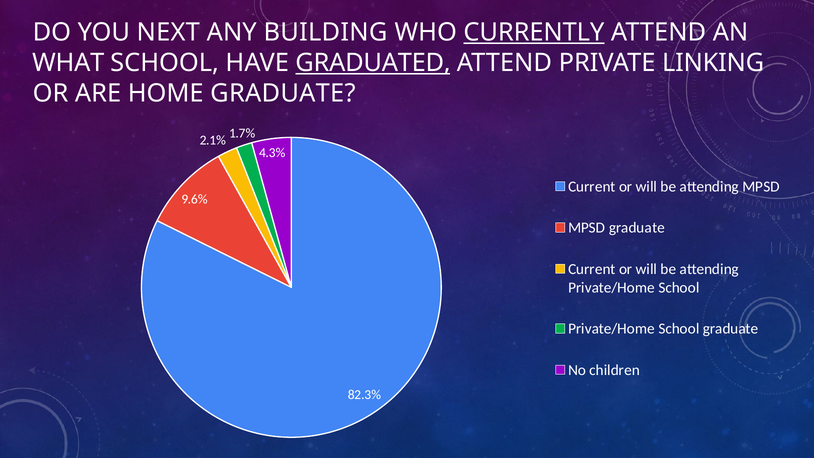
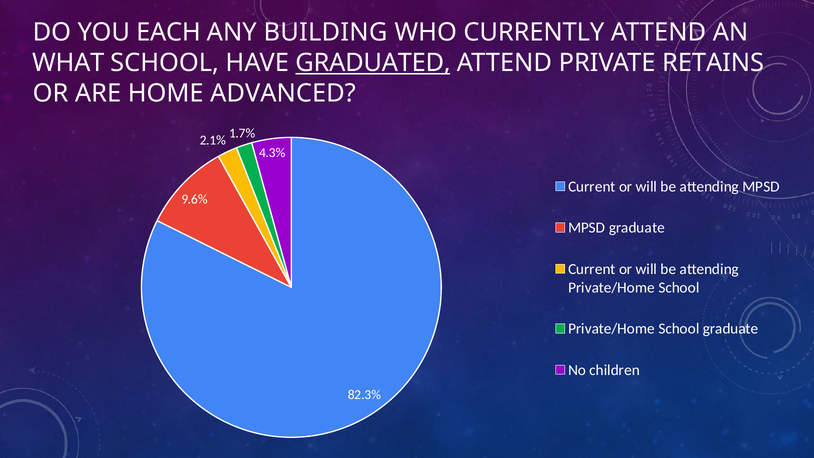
NEXT: NEXT -> EACH
CURRENTLY underline: present -> none
LINKING: LINKING -> RETAINS
HOME GRADUATE: GRADUATE -> ADVANCED
